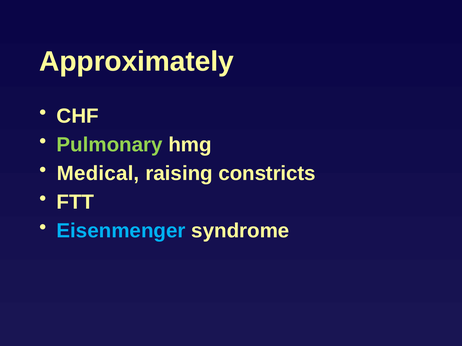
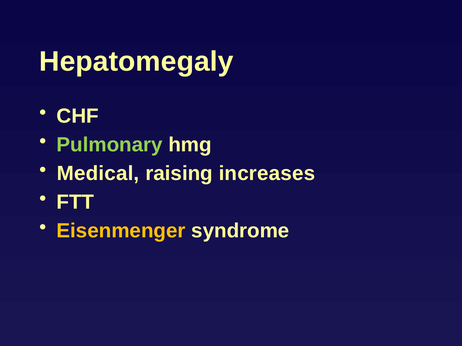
Approximately: Approximately -> Hepatomegaly
constricts: constricts -> increases
Eisenmenger colour: light blue -> yellow
